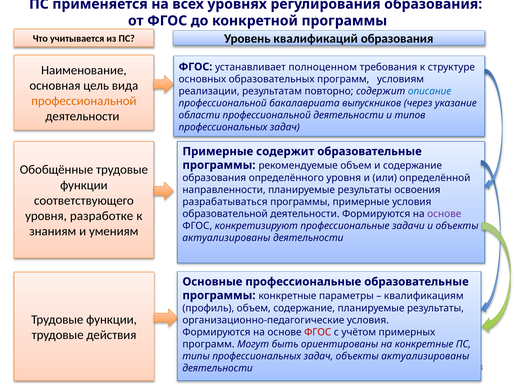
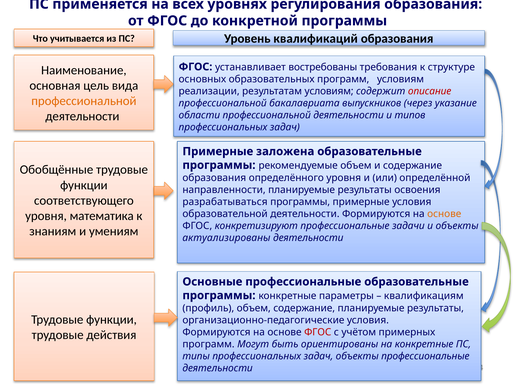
полноценном: полноценном -> востребованы
результатам повторно: повторно -> условиям
описание colour: blue -> red
Примерные содержит: содержит -> заложена
разработке: разработке -> математика
основе at (444, 214) colour: purple -> orange
задач объекты актуализированы: актуализированы -> профессиональные
